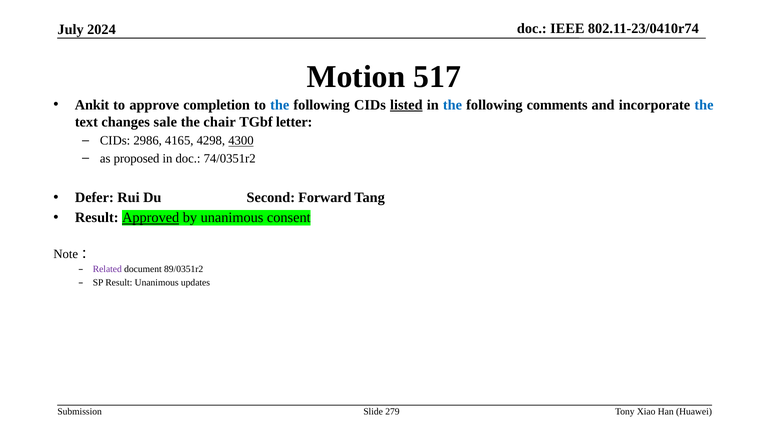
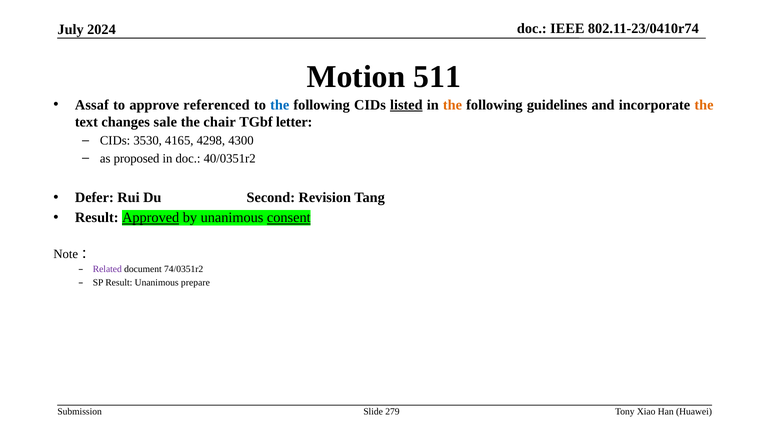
517: 517 -> 511
Ankit: Ankit -> Assaf
completion: completion -> referenced
the at (453, 105) colour: blue -> orange
comments: comments -> guidelines
the at (704, 105) colour: blue -> orange
2986: 2986 -> 3530
4300 underline: present -> none
74/0351r2: 74/0351r2 -> 40/0351r2
Forward: Forward -> Revision
consent underline: none -> present
89/0351r2: 89/0351r2 -> 74/0351r2
updates: updates -> prepare
